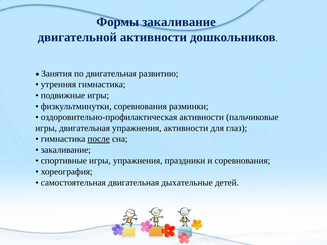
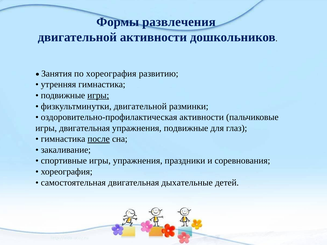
Формы закаливание: закаливание -> развлечения
по двигательная: двигательная -> хореография
игры at (98, 95) underline: none -> present
физкультминутки соревнования: соревнования -> двигательной
упражнения активности: активности -> подвижные
